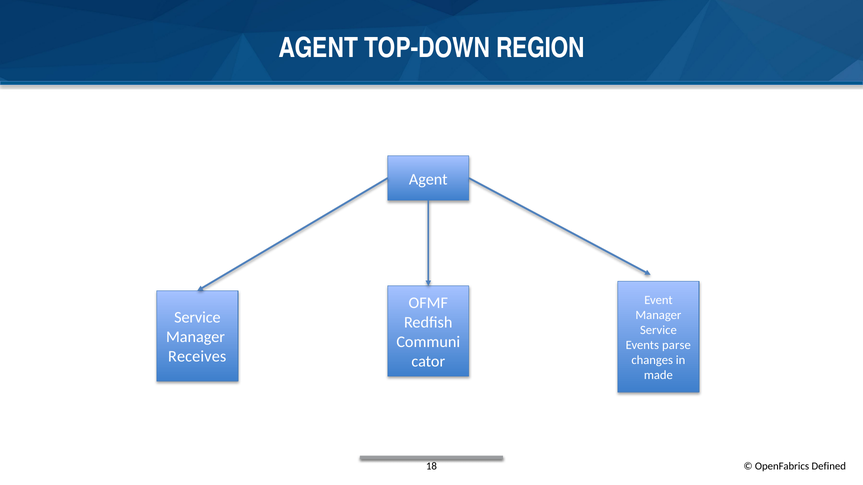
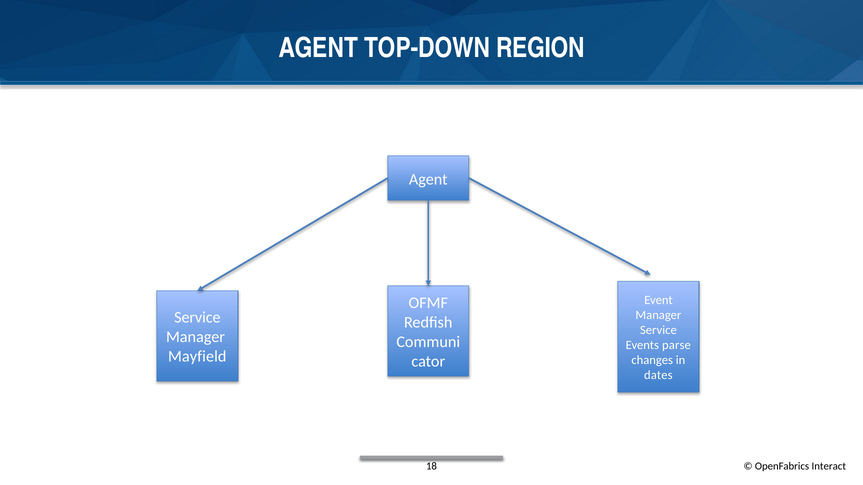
Receives: Receives -> Mayfield
made: made -> dates
Defined: Defined -> Interact
